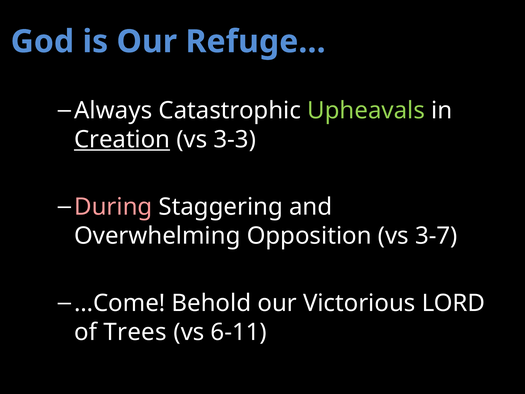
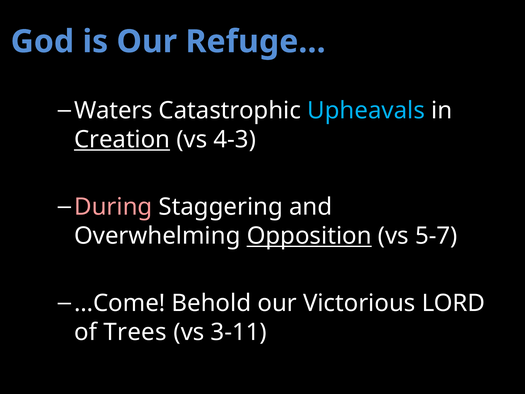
Always: Always -> Waters
Upheavals colour: light green -> light blue
3-3: 3-3 -> 4-3
Opposition underline: none -> present
3-7: 3-7 -> 5-7
6-11: 6-11 -> 3-11
